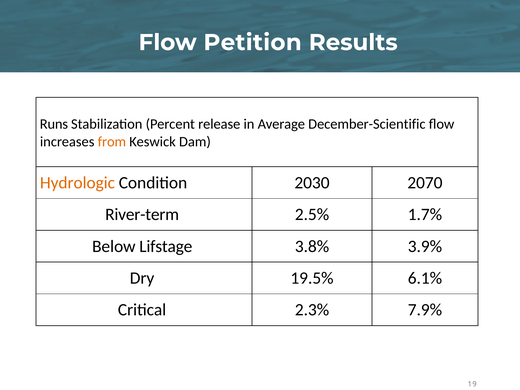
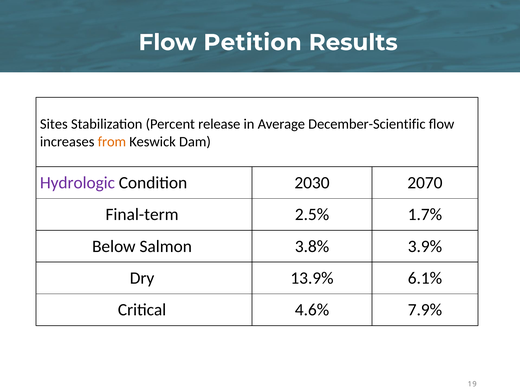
Runs: Runs -> Sites
Hydrologic colour: orange -> purple
River-term: River-term -> Final-term
Lifstage: Lifstage -> Salmon
19.5%: 19.5% -> 13.9%
2.3%: 2.3% -> 4.6%
